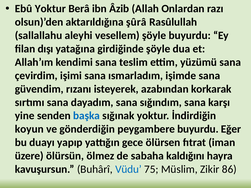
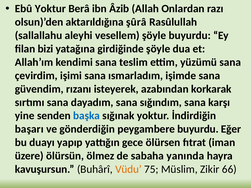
dışı: dışı -> bizi
koyun: koyun -> başarı
kaldığını: kaldığını -> yanında
Vüdu colour: blue -> orange
86: 86 -> 66
